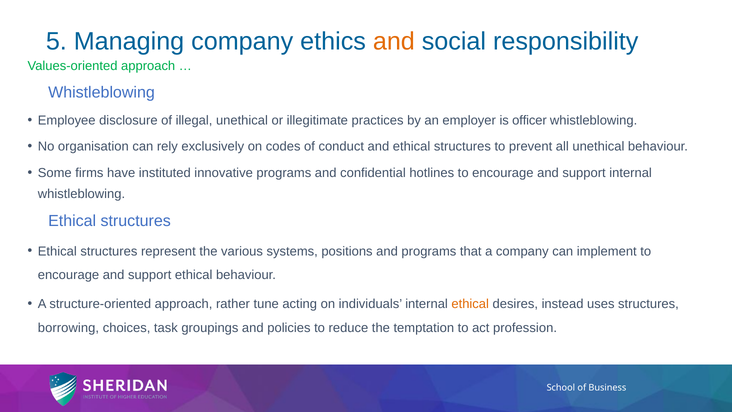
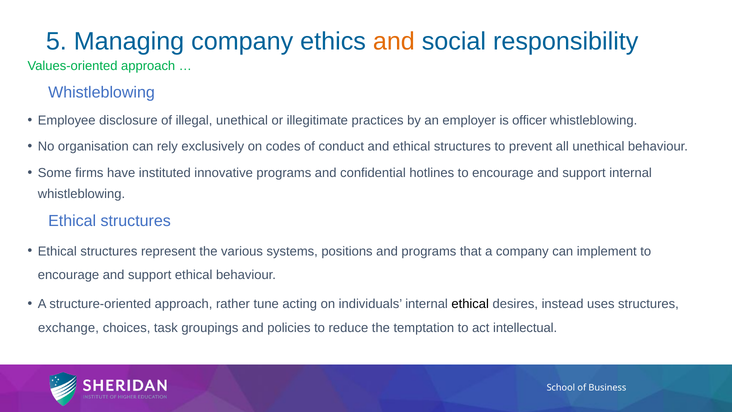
ethical at (470, 304) colour: orange -> black
borrowing: borrowing -> exchange
profession: profession -> intellectual
